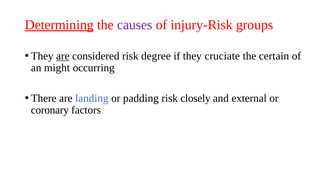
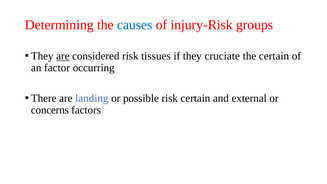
Determining underline: present -> none
causes colour: purple -> blue
degree: degree -> tissues
might: might -> factor
padding: padding -> possible
risk closely: closely -> certain
coronary: coronary -> concerns
